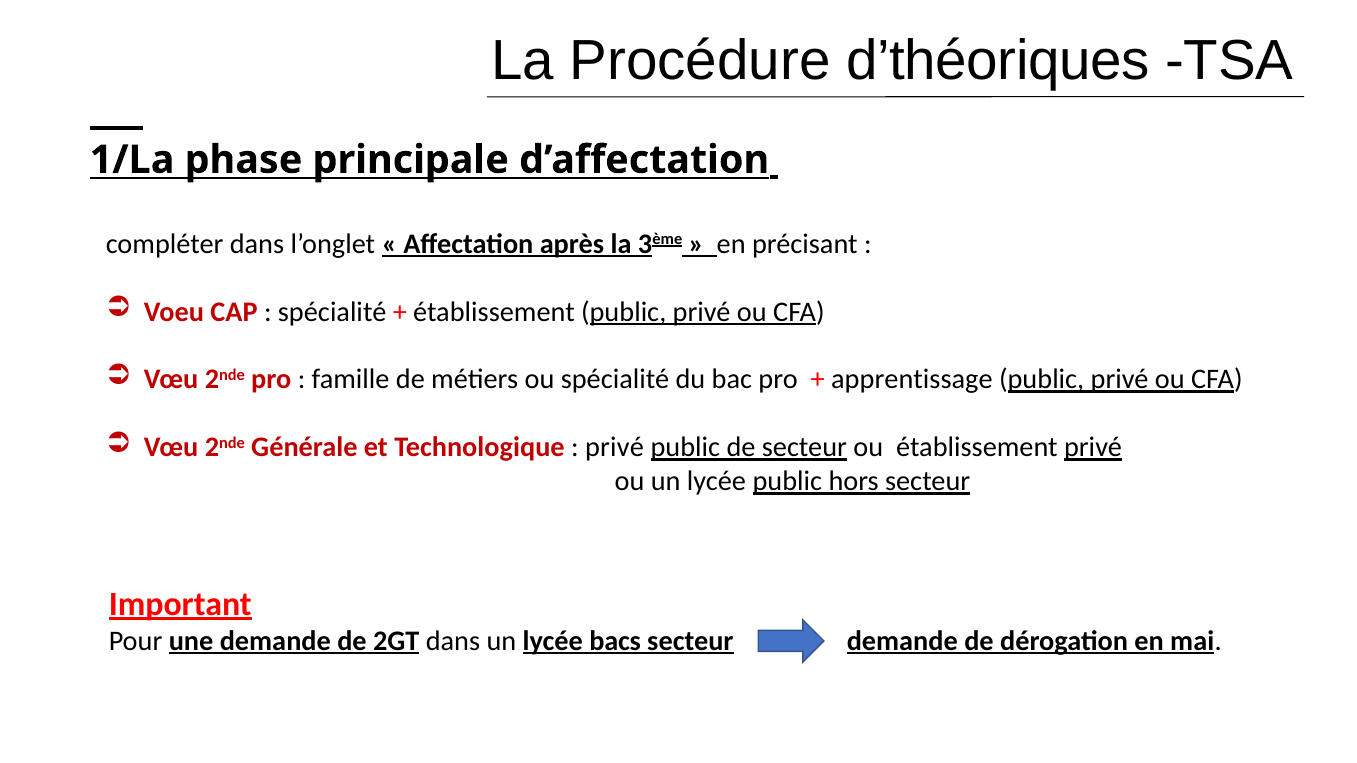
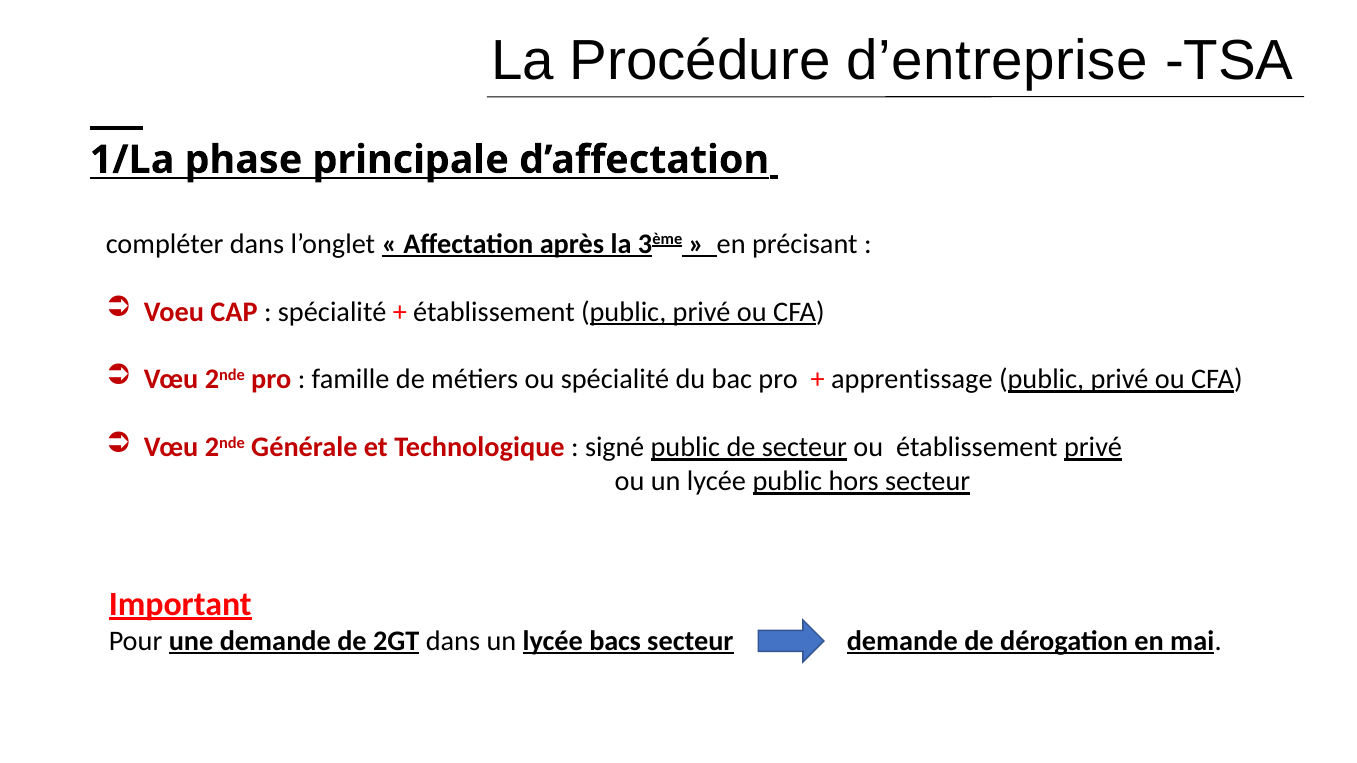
d’théoriques: d’théoriques -> d’entreprise
privé at (615, 448): privé -> signé
